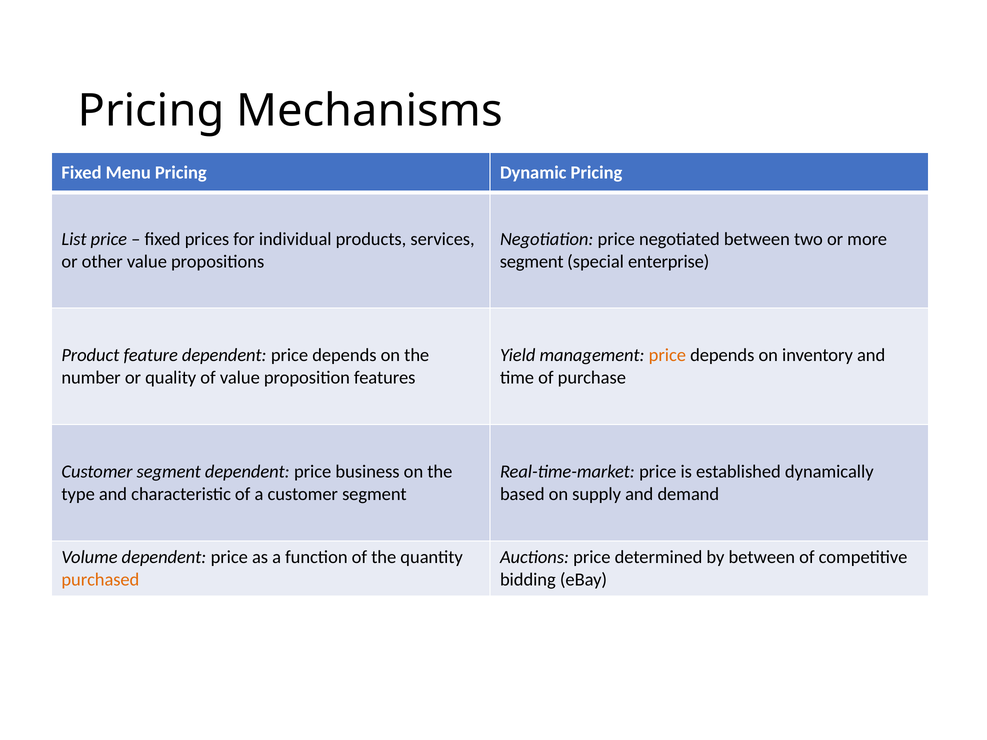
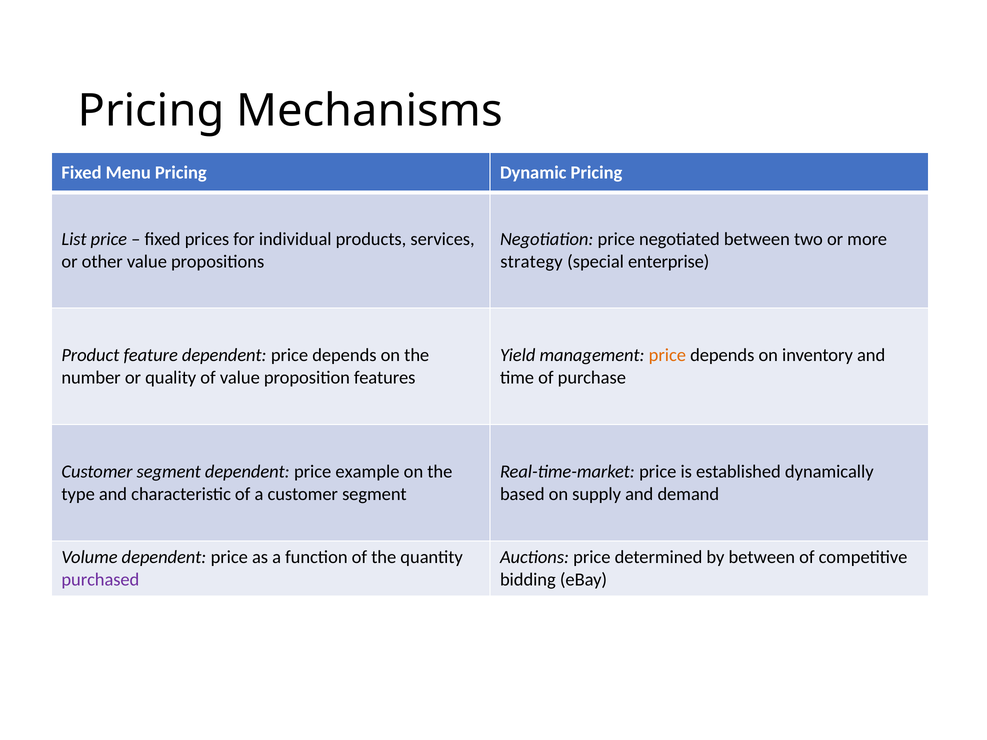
segment at (532, 262): segment -> strategy
business: business -> example
purchased colour: orange -> purple
